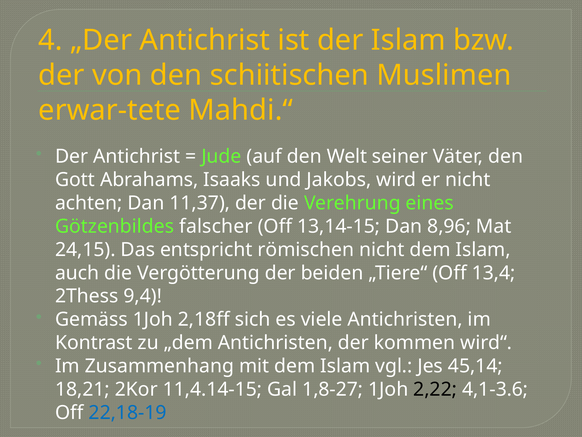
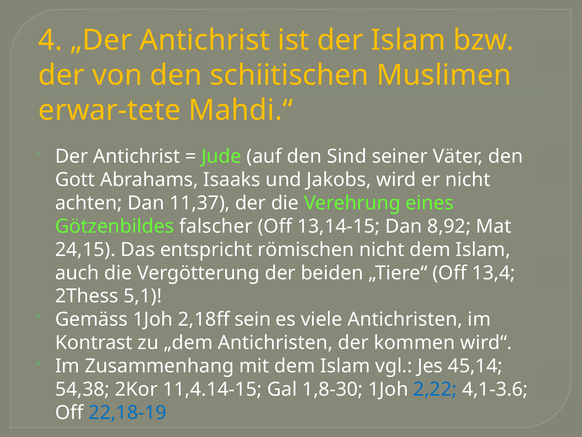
Welt: Welt -> Sind
8,96: 8,96 -> 8,92
9,4: 9,4 -> 5,1
sich: sich -> sein
18,21: 18,21 -> 54,38
1,8-27: 1,8-27 -> 1,8-30
2,22 colour: black -> blue
